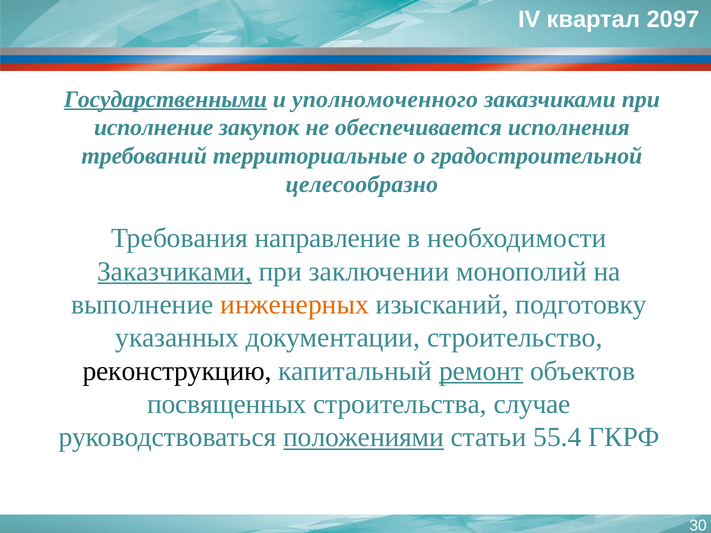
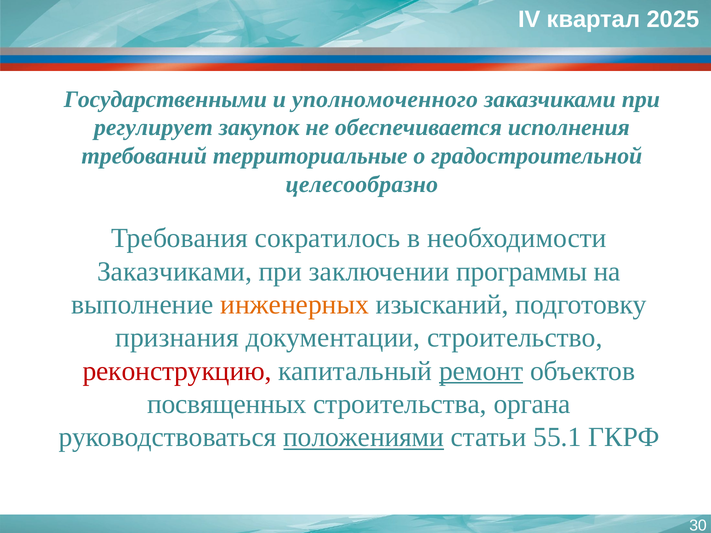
2097: 2097 -> 2025
Государственными underline: present -> none
исполнение: исполнение -> регулирует
направление: направление -> сократилось
Заказчиками at (175, 272) underline: present -> none
монополий: монополий -> программы
указанных: указанных -> признания
реконструкцию colour: black -> red
случае: случае -> органа
55.4: 55.4 -> 55.1
